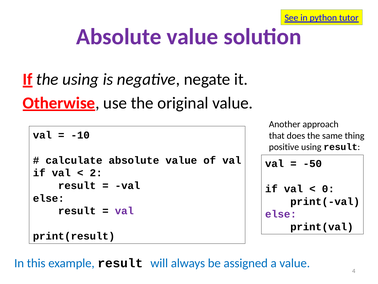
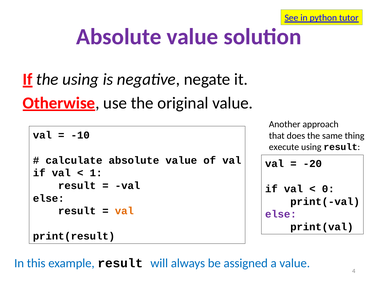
positive: positive -> execute
-50: -50 -> -20
2: 2 -> 1
val at (124, 211) colour: purple -> orange
